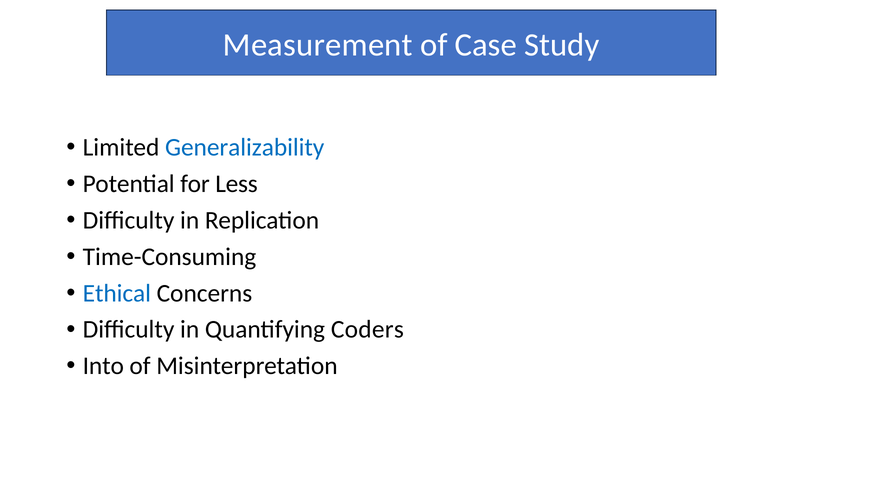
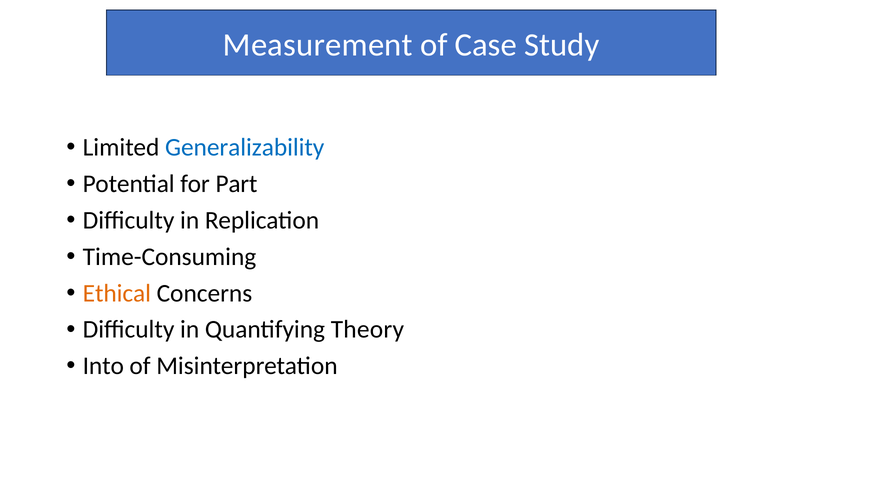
Less: Less -> Part
Ethical colour: blue -> orange
Coders: Coders -> Theory
